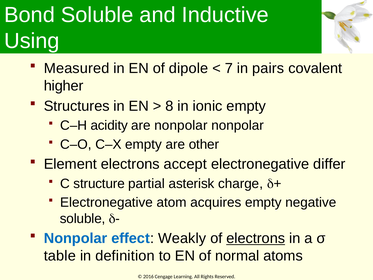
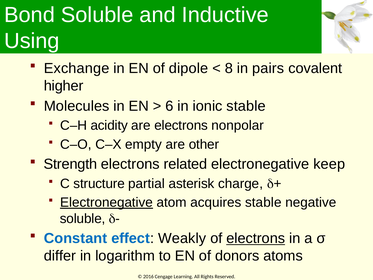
Measured: Measured -> Exchange
7: 7 -> 8
Structures: Structures -> Molecules
8: 8 -> 6
ionic empty: empty -> stable
are nonpolar: nonpolar -> electrons
Element: Element -> Strength
accept: accept -> related
differ: differ -> keep
Electronegative at (107, 202) underline: none -> present
acquires empty: empty -> stable
Nonpolar at (76, 238): Nonpolar -> Constant
table: table -> differ
definition: definition -> logarithm
normal: normal -> donors
